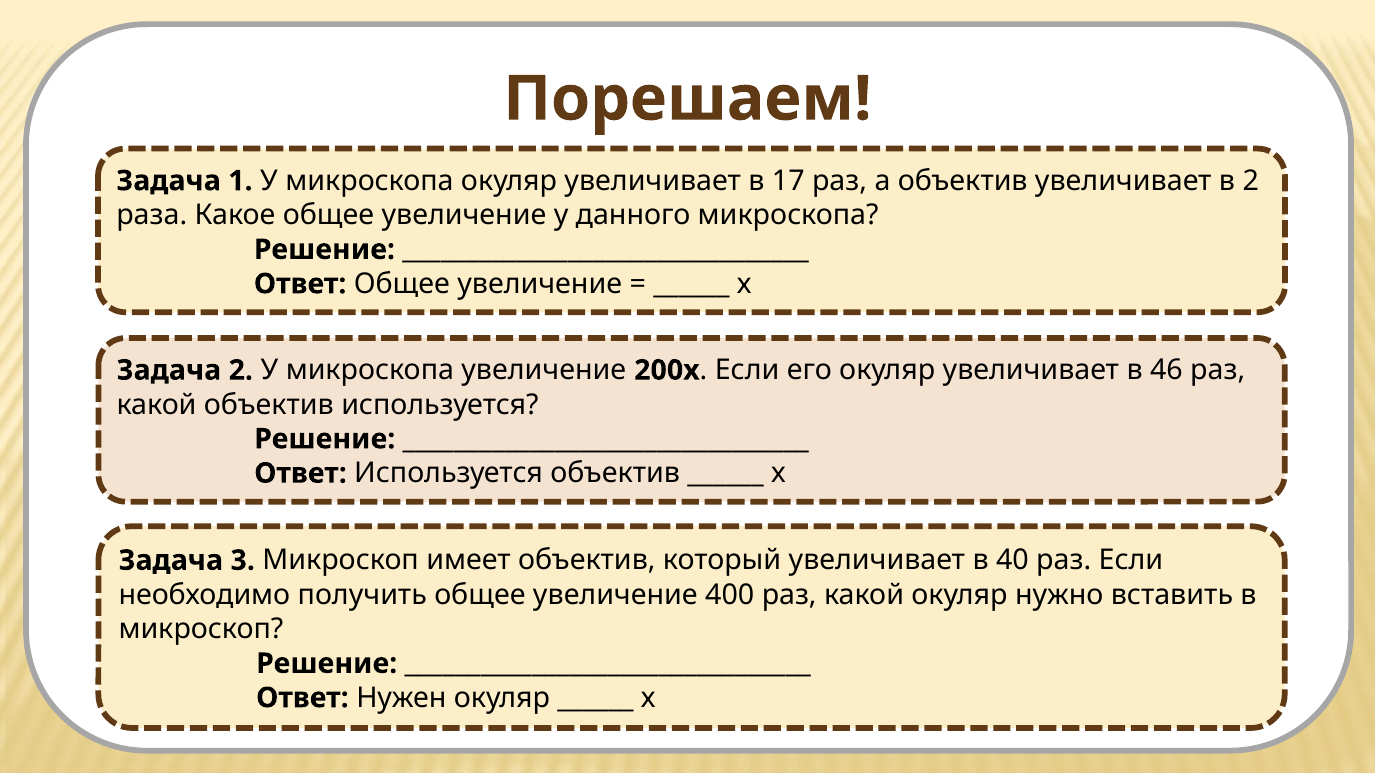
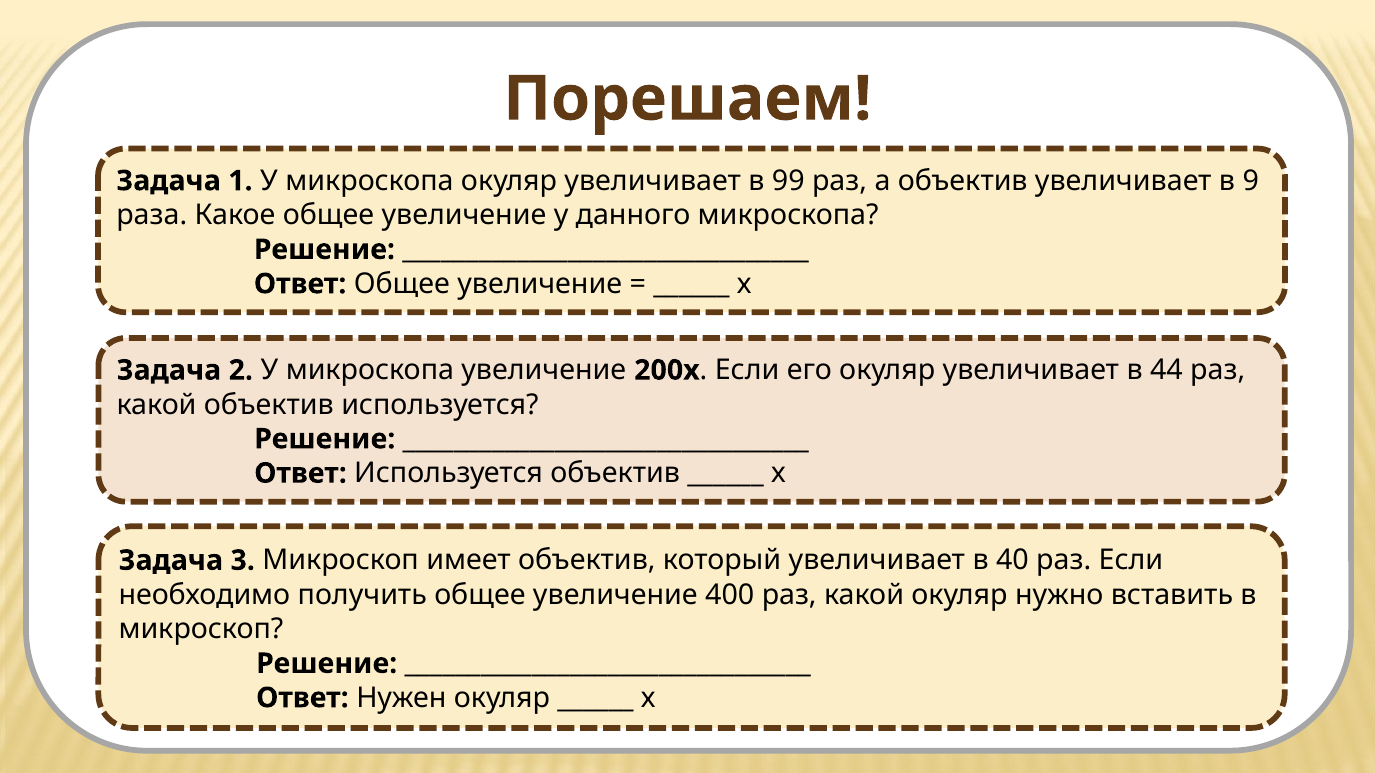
17: 17 -> 99
в 2: 2 -> 9
46: 46 -> 44
